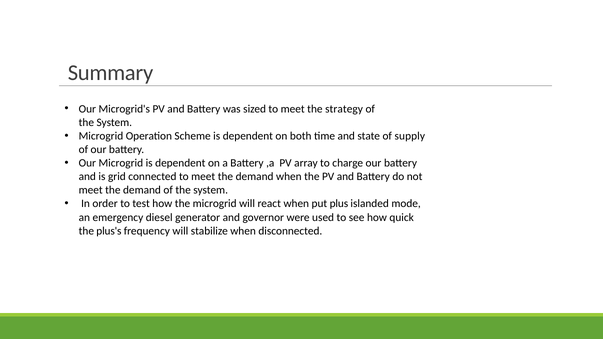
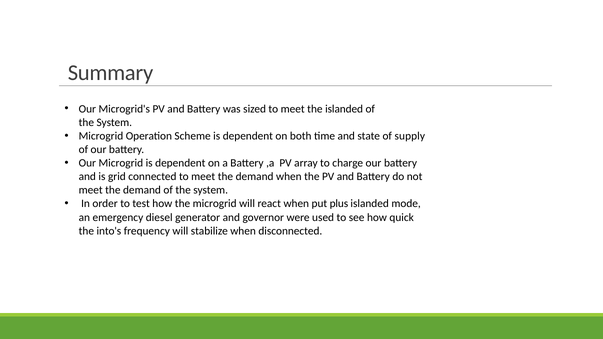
the strategy: strategy -> islanded
plus's: plus's -> into's
